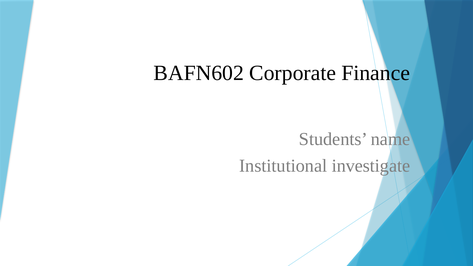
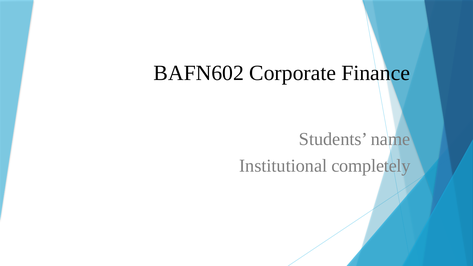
investigate: investigate -> completely
